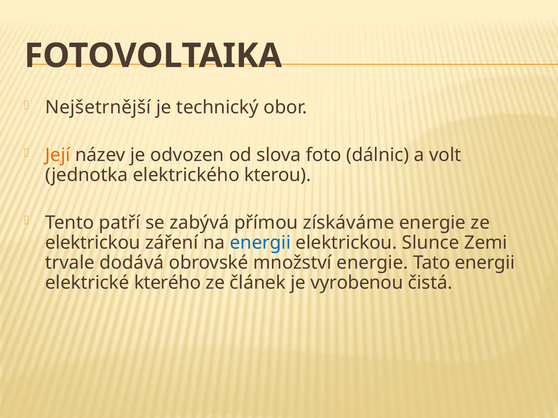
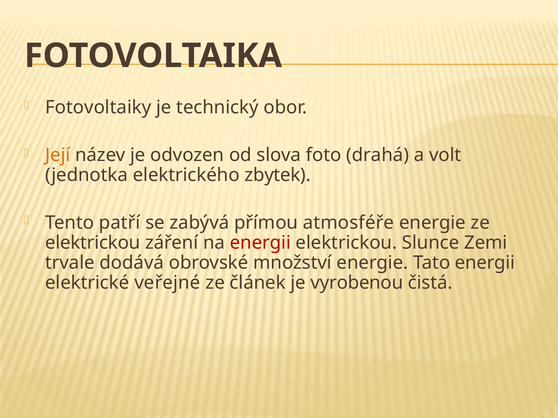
Nejšetrnější: Nejšetrnější -> Fotovoltaiky
dálnic: dálnic -> drahá
kterou: kterou -> zbytek
získáváme: získáváme -> atmosféře
energii at (260, 243) colour: blue -> red
kterého: kterého -> veřejné
